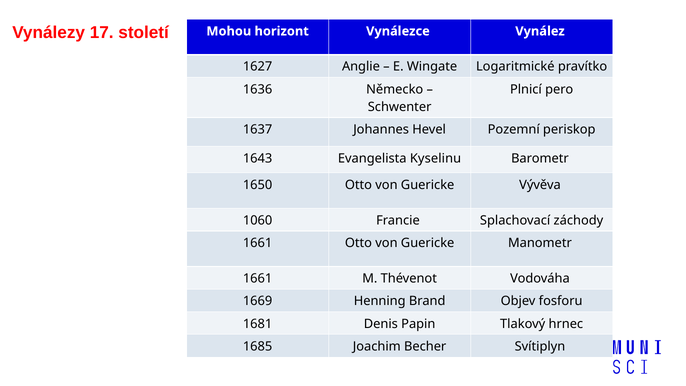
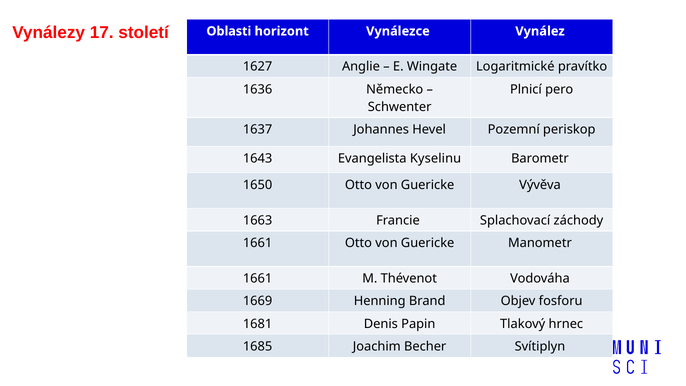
Mohou: Mohou -> Oblasti
1060: 1060 -> 1663
